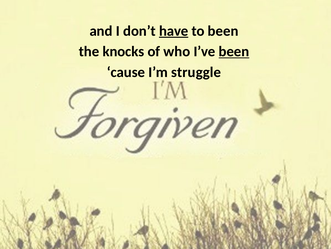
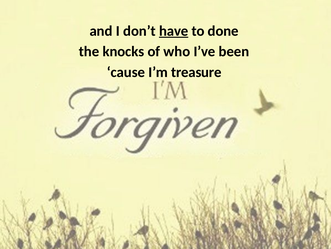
to been: been -> done
been at (234, 51) underline: present -> none
struggle: struggle -> treasure
